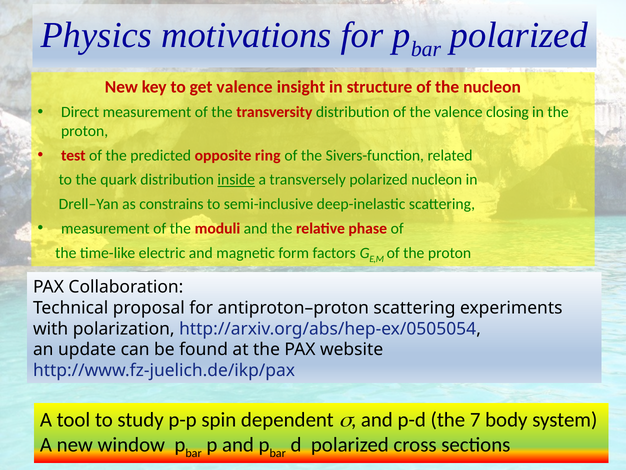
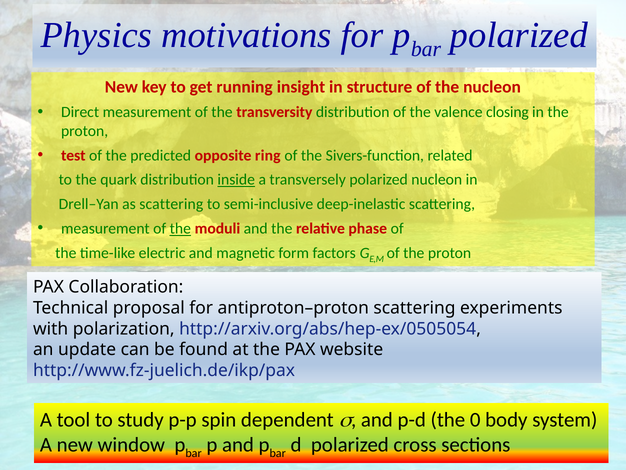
get valence: valence -> running
as constrains: constrains -> scattering
the at (180, 228) underline: none -> present
7: 7 -> 0
